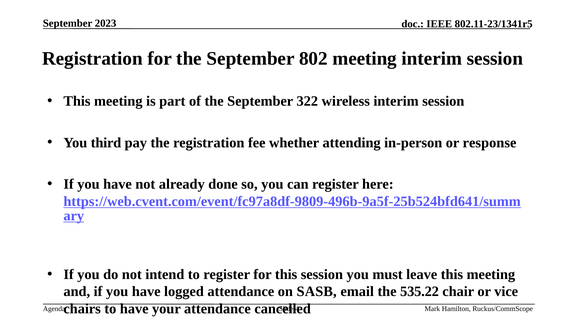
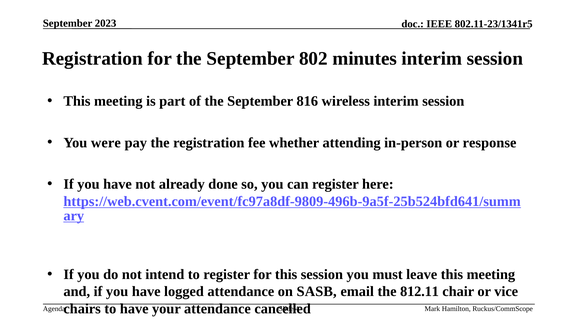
802 meeting: meeting -> minutes
322: 322 -> 816
third: third -> were
535.22: 535.22 -> 812.11
